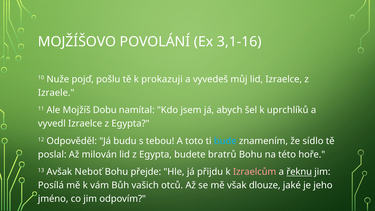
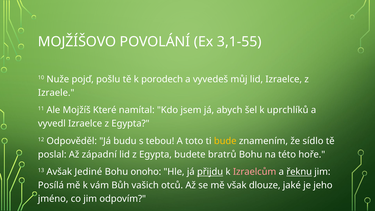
3,1-16: 3,1-16 -> 3,1-55
prokazuji: prokazuji -> porodech
Dobu: Dobu -> Které
bude colour: light blue -> yellow
milován: milován -> západní
Neboť: Neboť -> Jediné
přejde: přejde -> onoho
přijdu underline: none -> present
